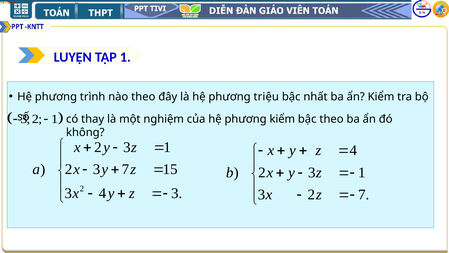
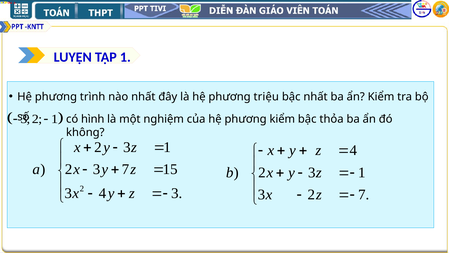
nào theo: theo -> nhất
thay: thay -> hình
bậc theo: theo -> thỏa
